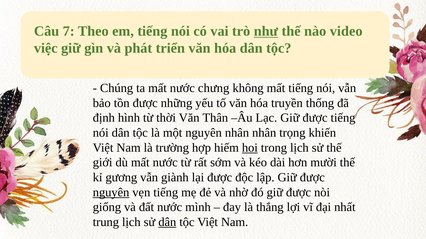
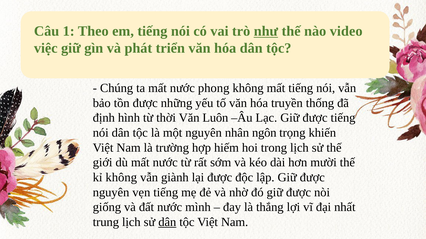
7: 7 -> 1
chưng: chưng -> phong
Thân: Thân -> Luôn
nhân nhân: nhân -> ngôn
hoi underline: present -> none
kỉ gương: gương -> không
nguyên at (111, 193) underline: present -> none
